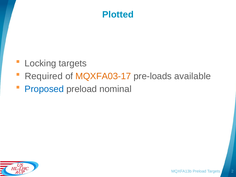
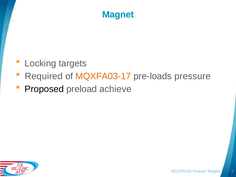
Plotted: Plotted -> Magnet
available: available -> pressure
Proposed colour: blue -> black
nominal: nominal -> achieve
